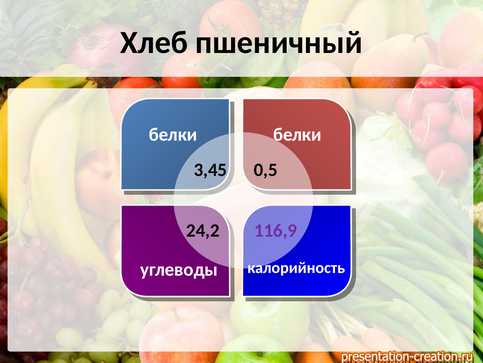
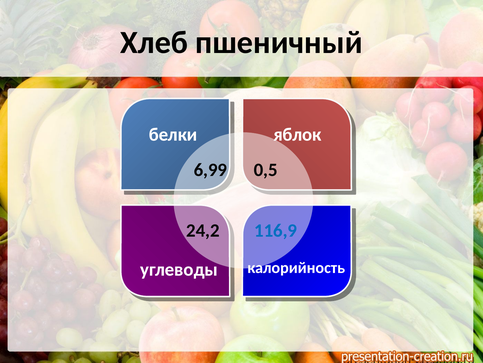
белки белки: белки -> яблок
3,45: 3,45 -> 6,99
116,9 colour: purple -> blue
